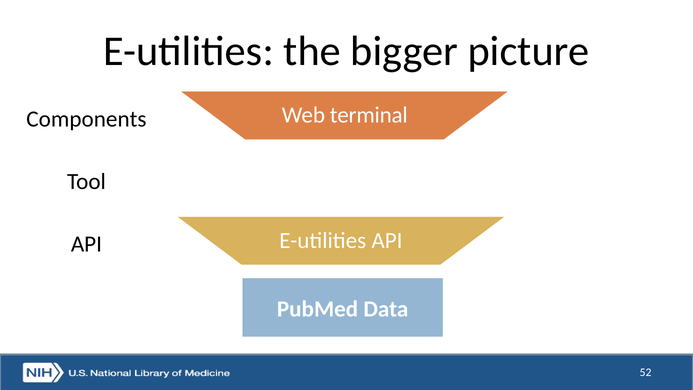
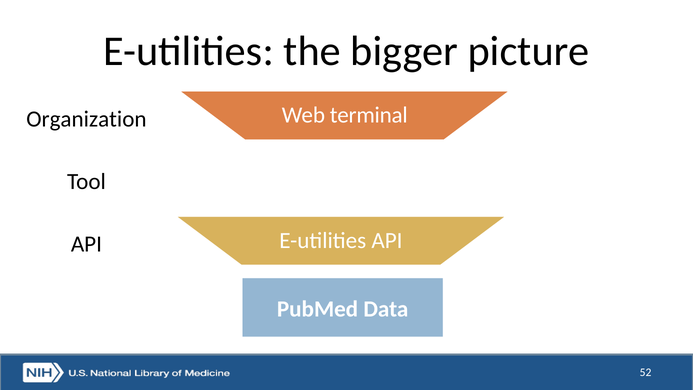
Components: Components -> Organization
